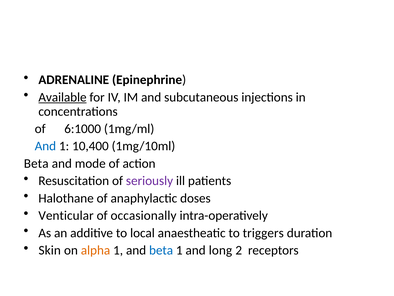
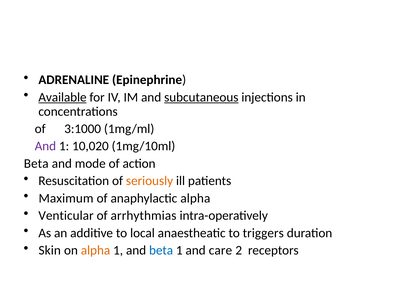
subcutaneous underline: none -> present
6:1000: 6:1000 -> 3:1000
And at (45, 146) colour: blue -> purple
10,400: 10,400 -> 10,020
seriously colour: purple -> orange
Halothane: Halothane -> Maximum
anaphylactic doses: doses -> alpha
occasionally: occasionally -> arrhythmias
long: long -> care
